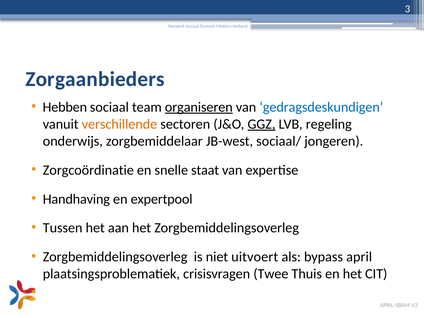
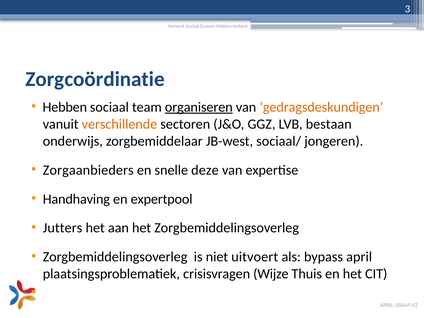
Zorgaanbieders: Zorgaanbieders -> Zorgcoördinatie
gedragsdeskundigen colour: blue -> orange
GGZ underline: present -> none
regeling: regeling -> bestaan
Zorgcoördinatie: Zorgcoördinatie -> Zorgaanbieders
staat: staat -> deze
Tussen: Tussen -> Jutters
Twee: Twee -> Wijze
